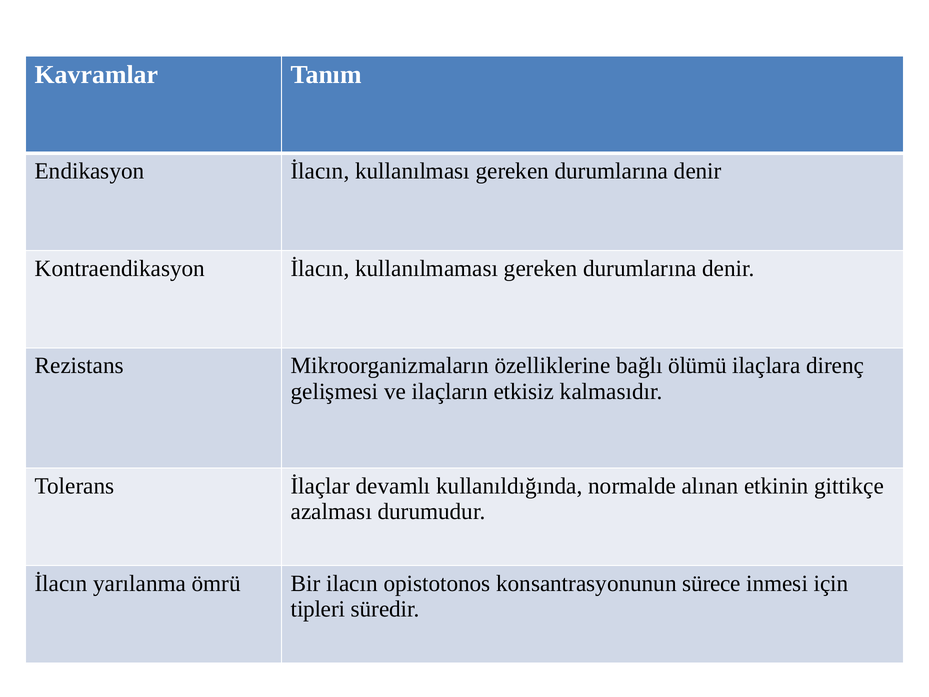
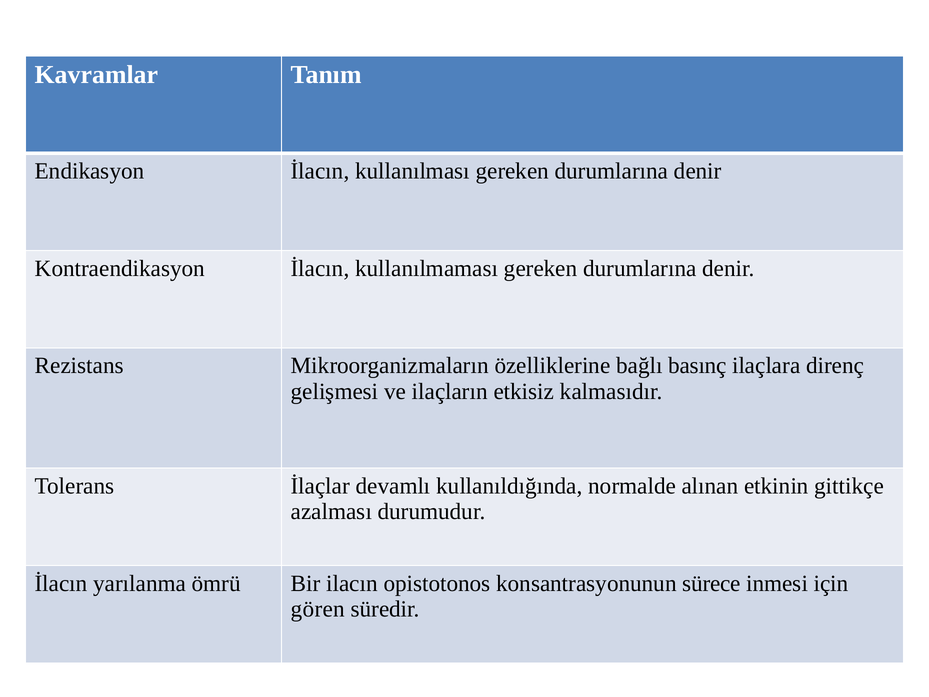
ölümü: ölümü -> basınç
tipleri: tipleri -> gören
